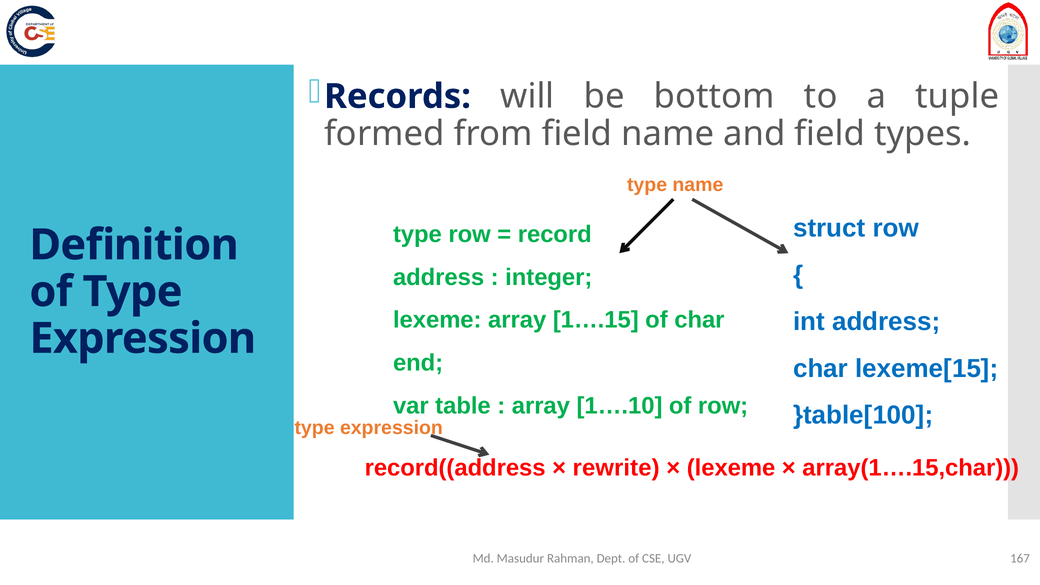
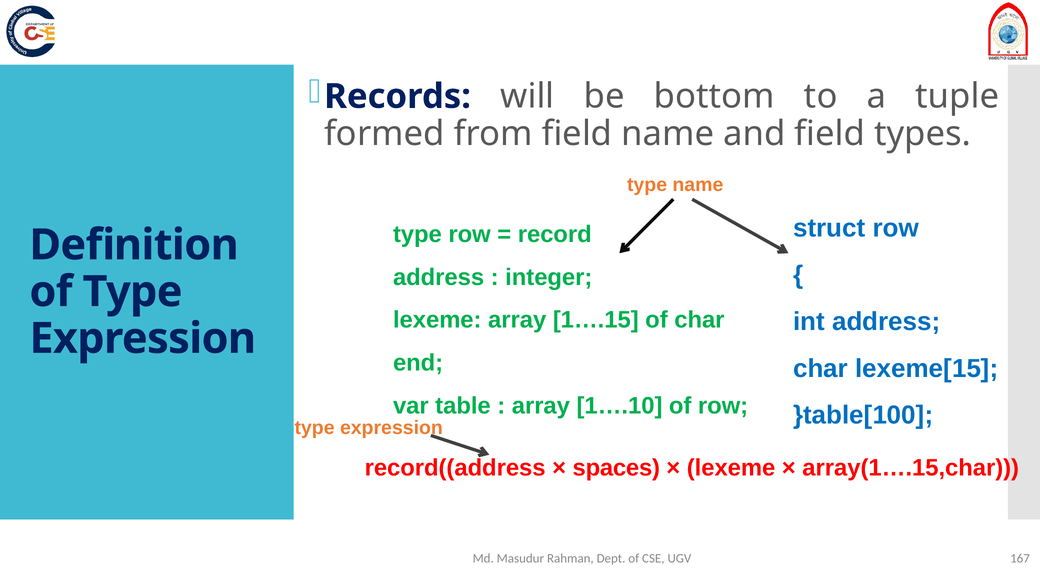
rewrite: rewrite -> spaces
